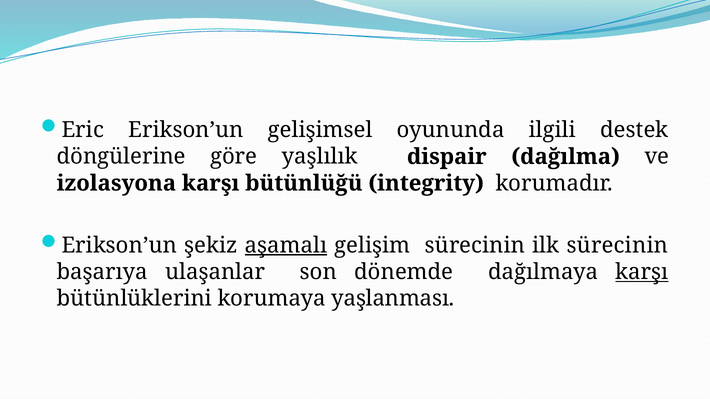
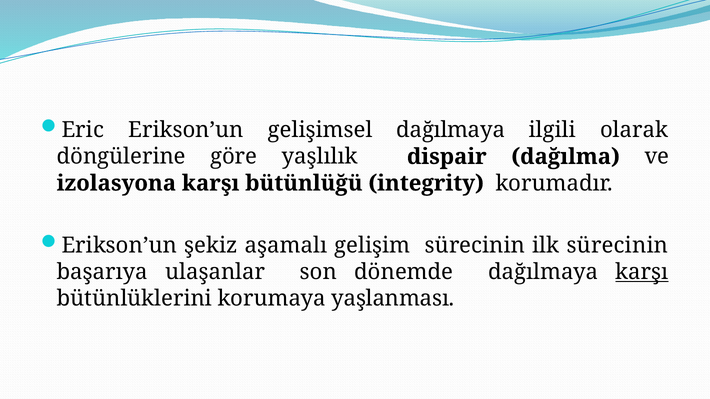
gelişimsel oyununda: oyununda -> dağılmaya
destek: destek -> olarak
aşamalı underline: present -> none
